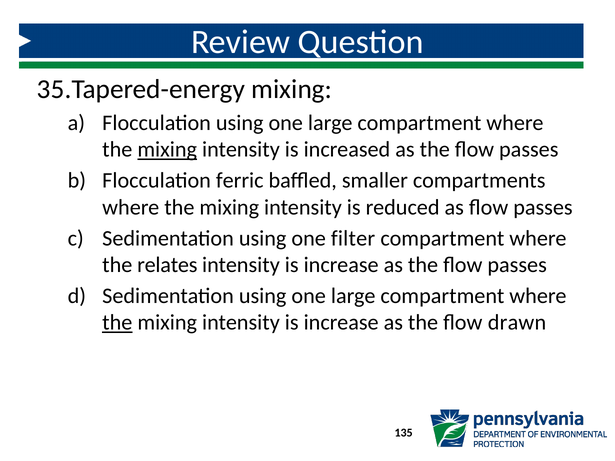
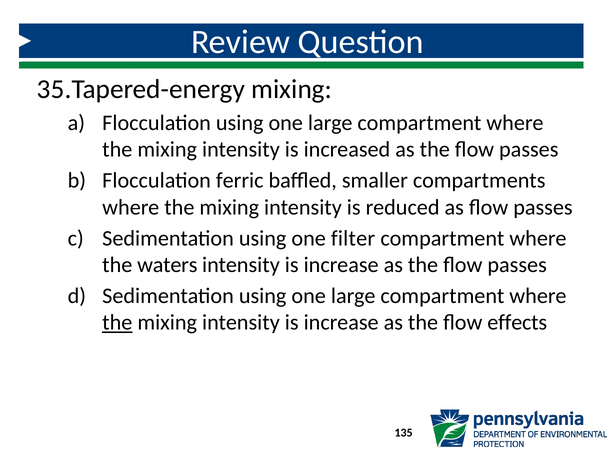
mixing at (167, 150) underline: present -> none
relates: relates -> waters
drawn: drawn -> effects
